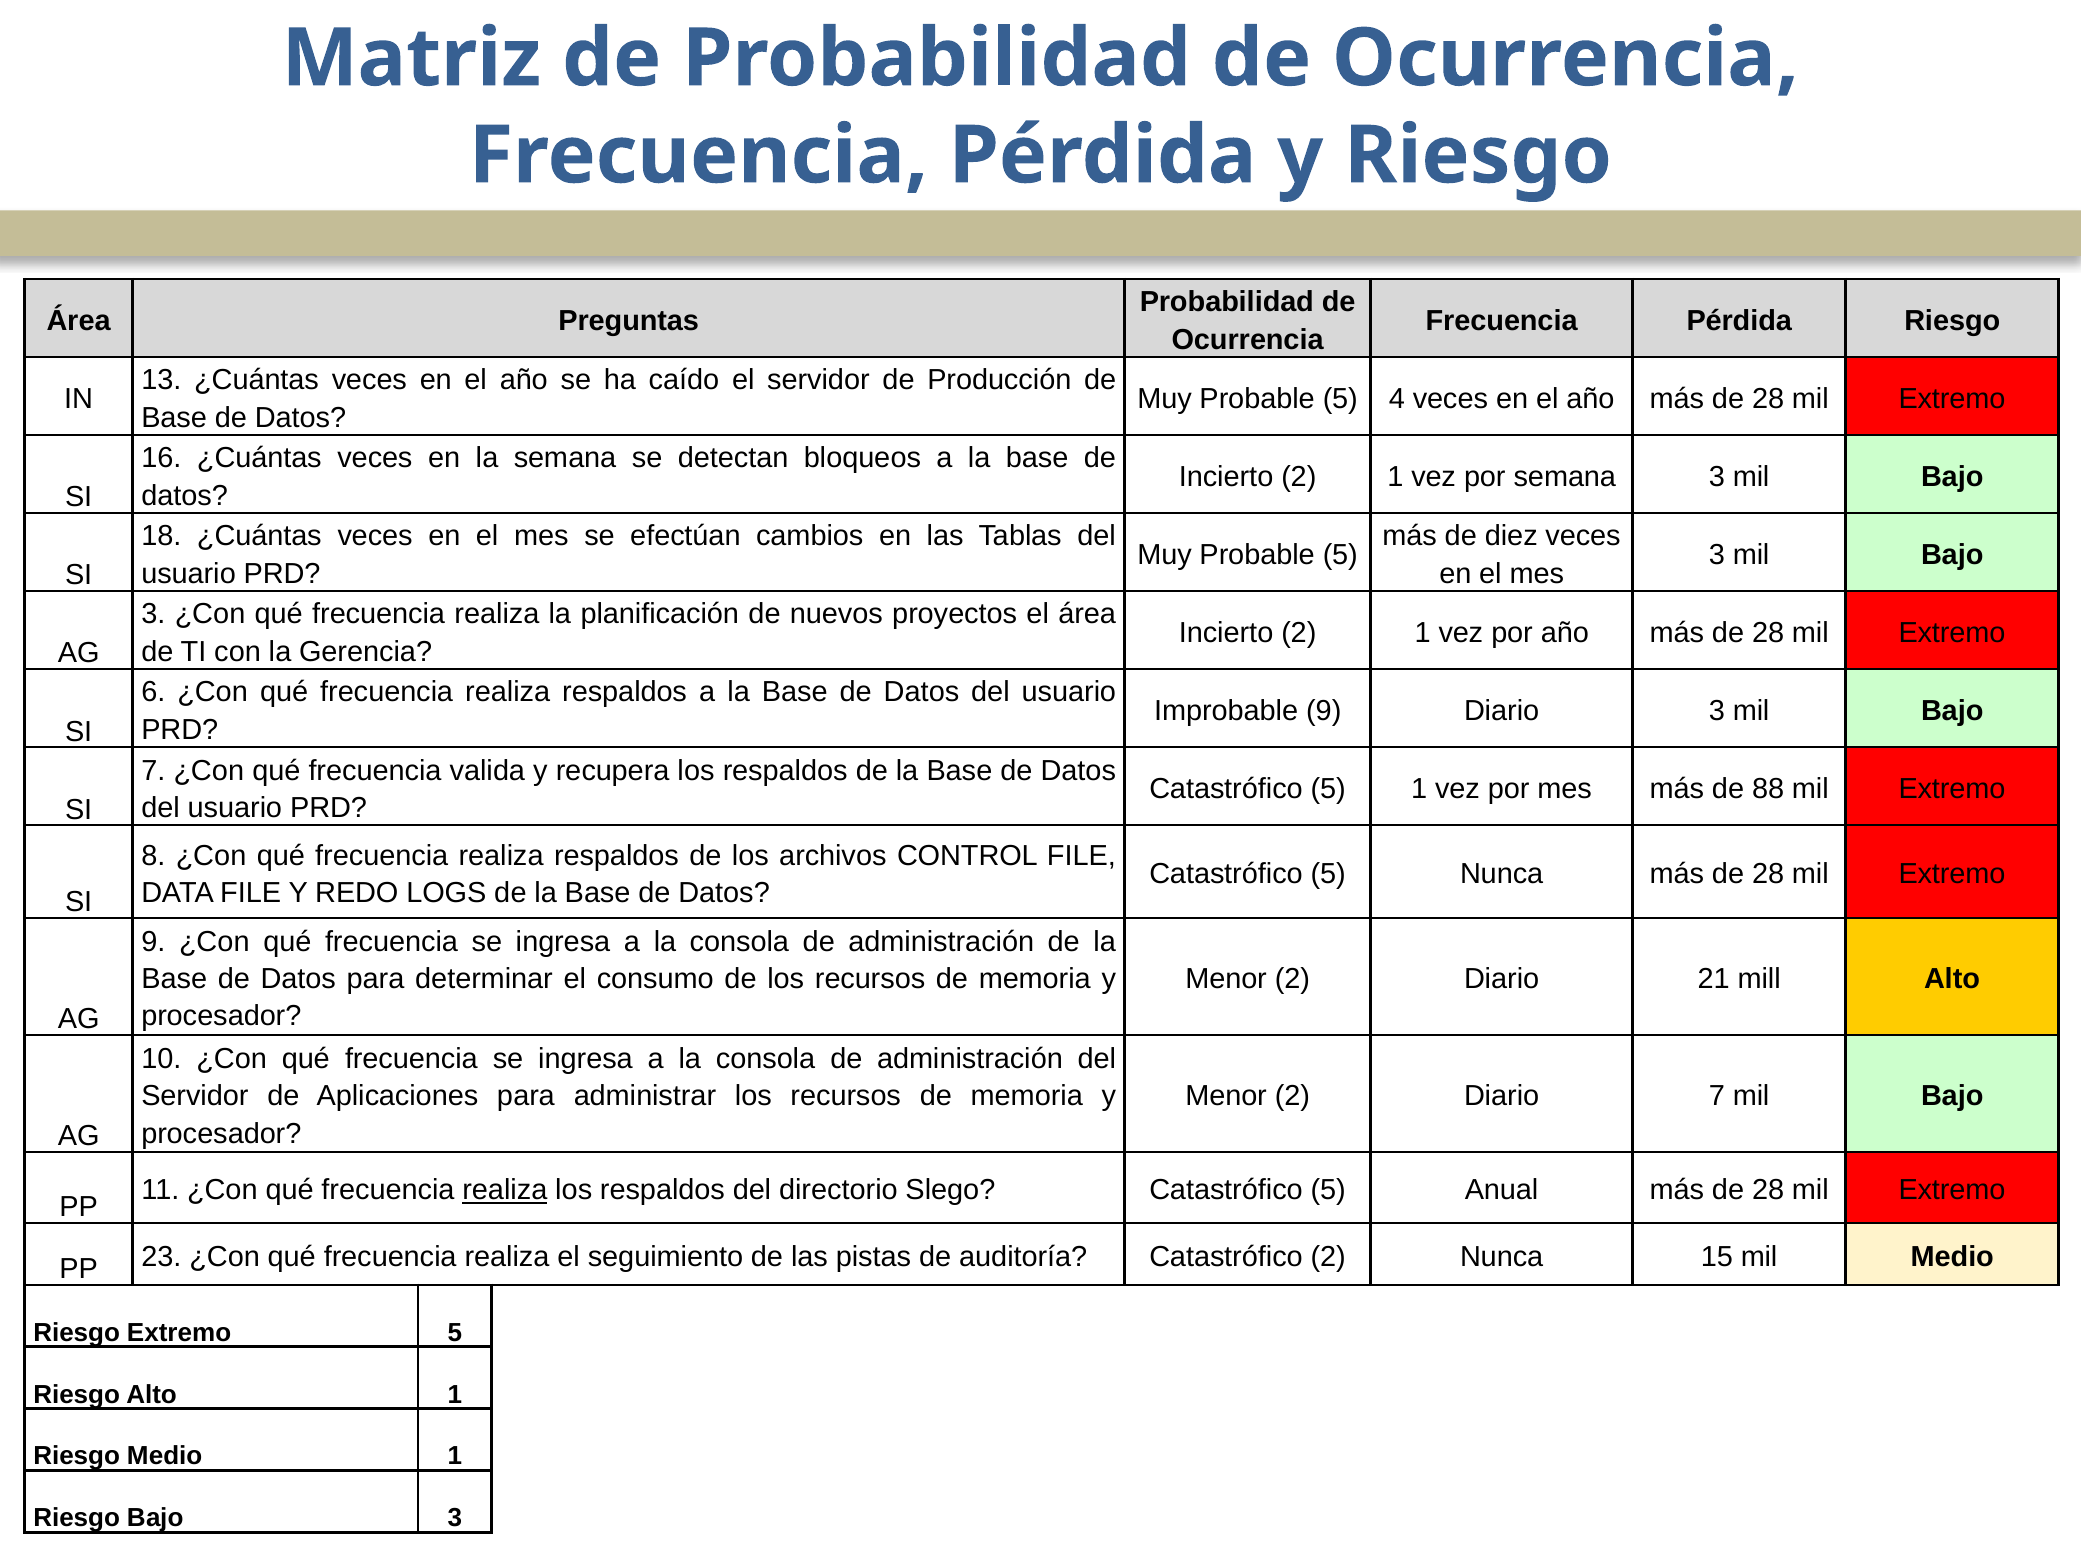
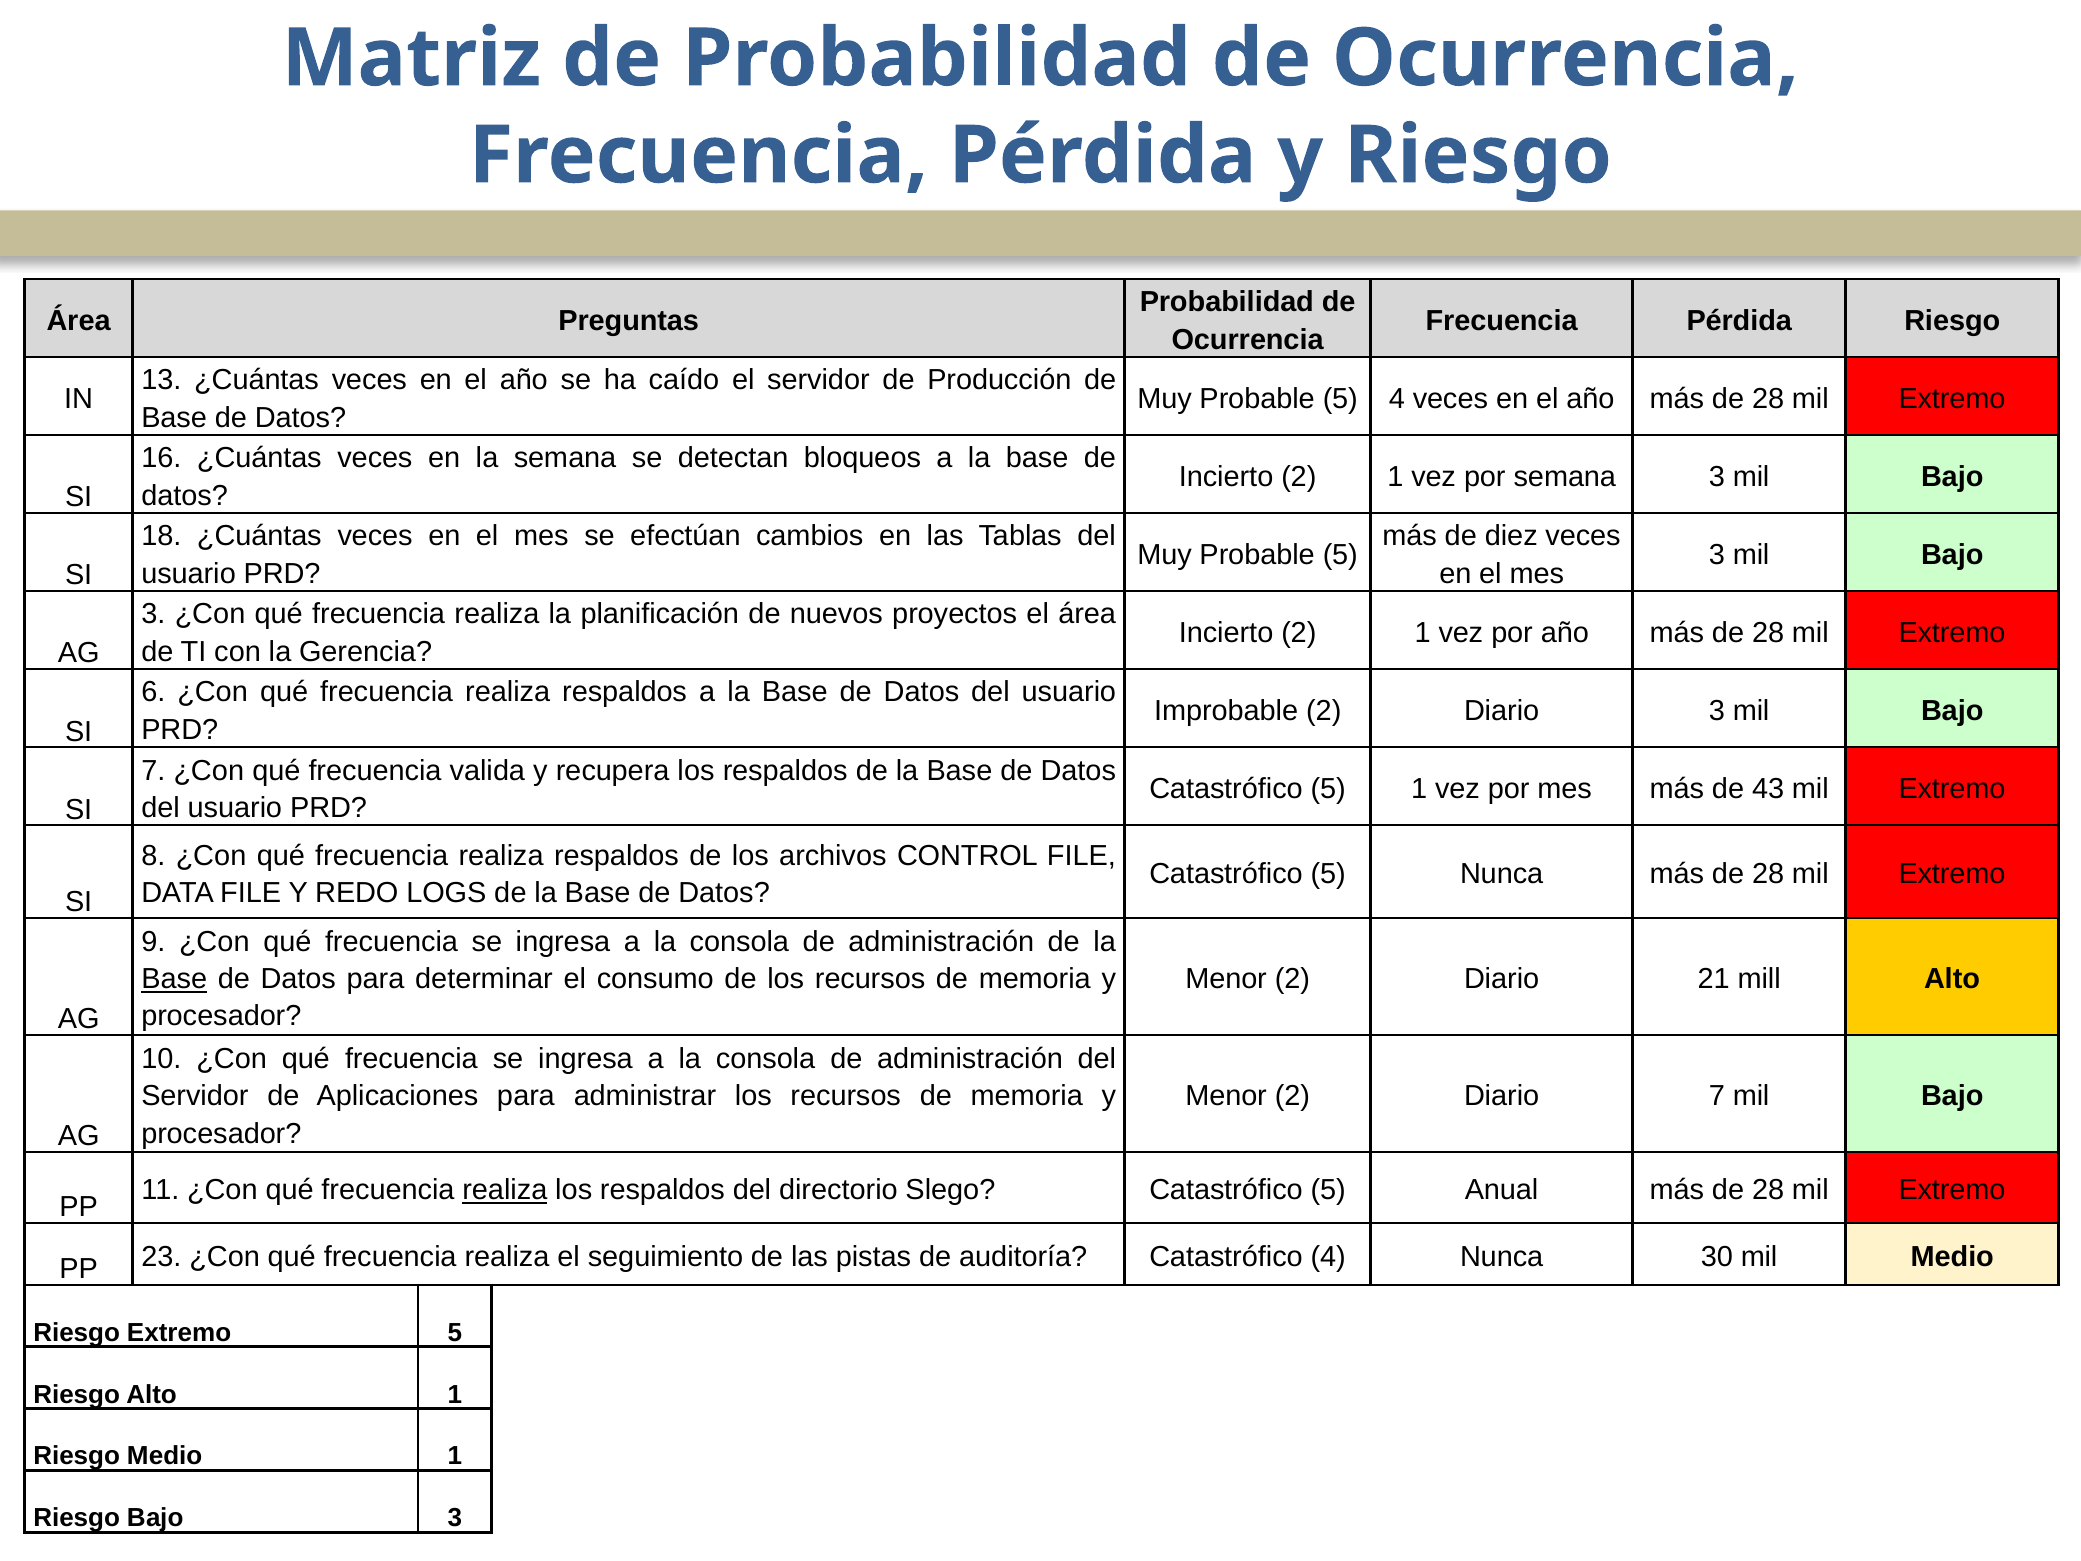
Improbable 9: 9 -> 2
88: 88 -> 43
Base at (174, 979) underline: none -> present
Catastrófico 2: 2 -> 4
15: 15 -> 30
